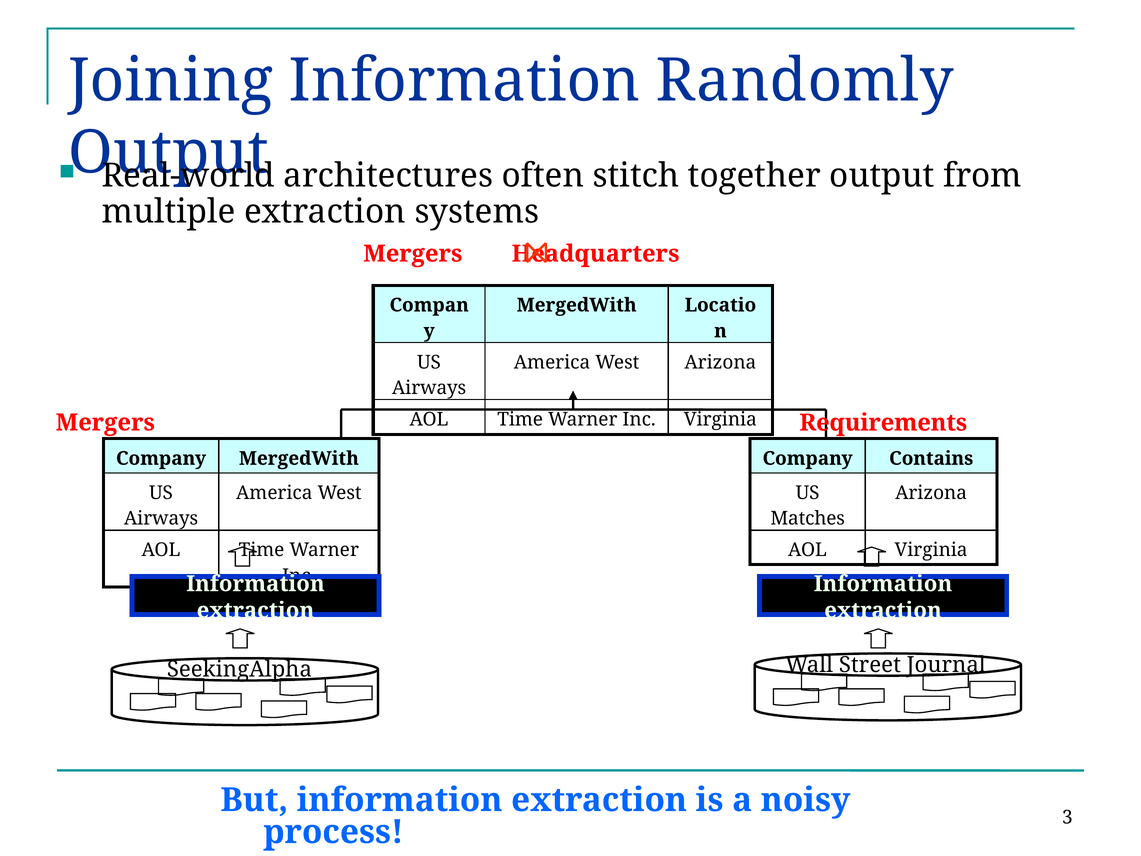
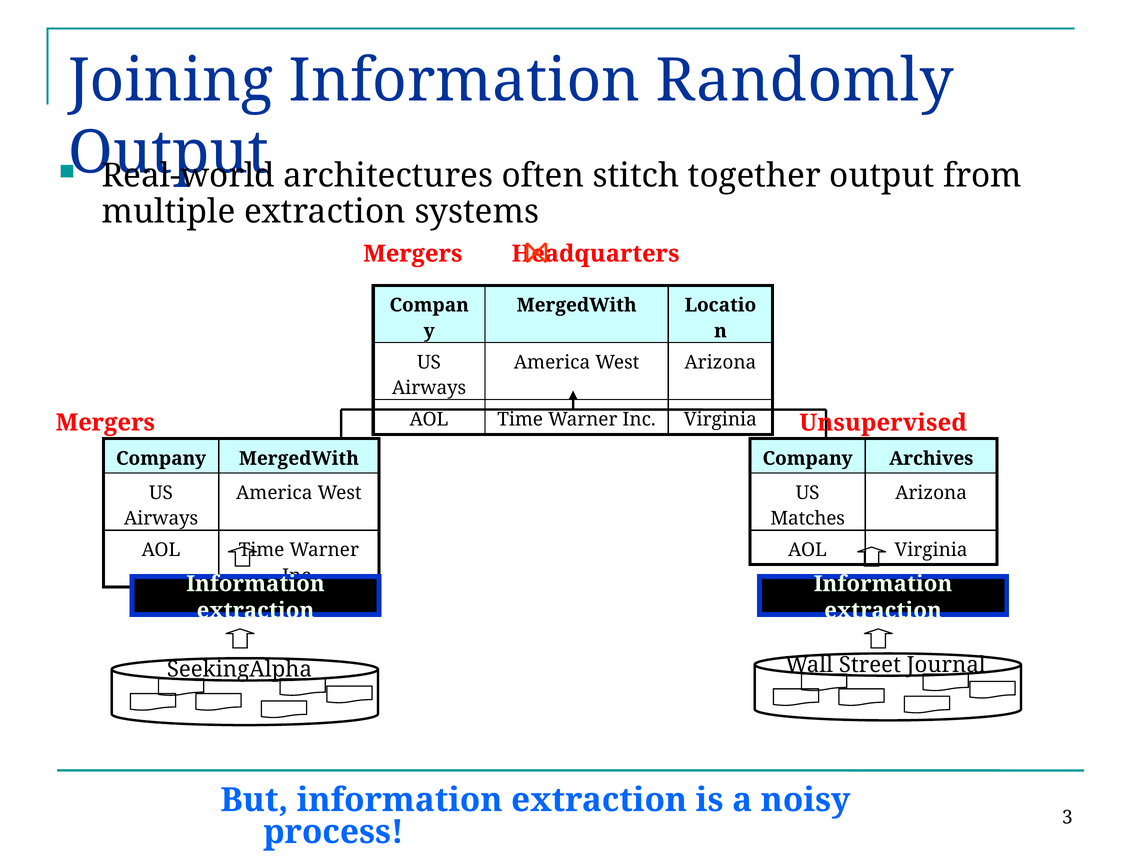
Requirements: Requirements -> Unsupervised
Contains: Contains -> Archives
